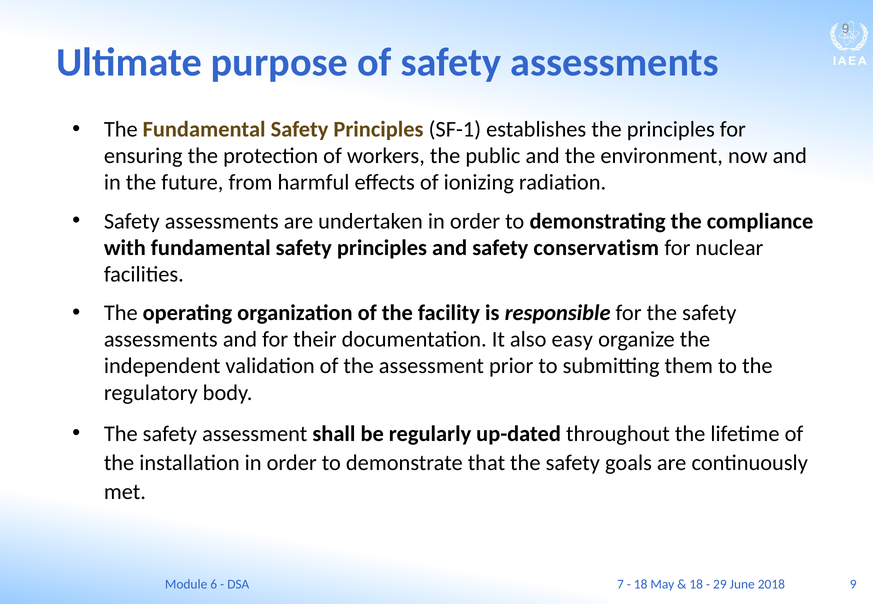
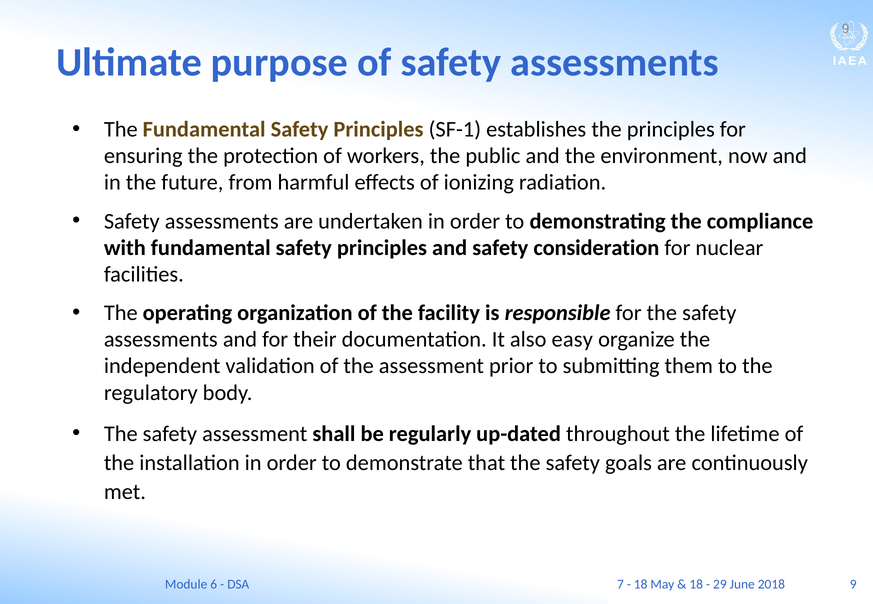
conservatism: conservatism -> consideration
